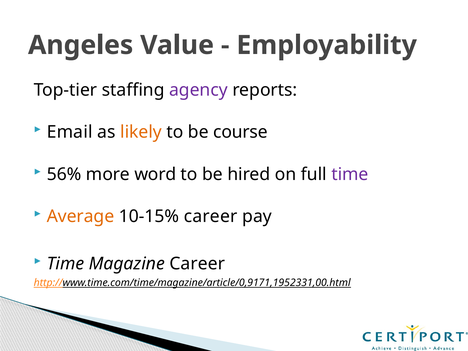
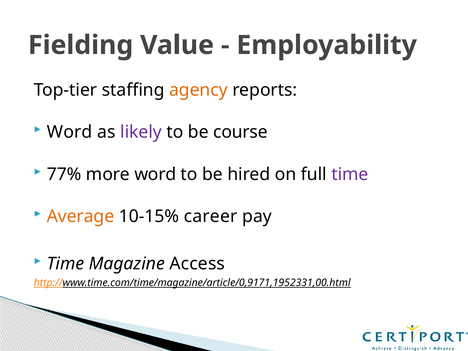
Angeles: Angeles -> Fielding
agency colour: purple -> orange
Email at (70, 132): Email -> Word
likely colour: orange -> purple
56%: 56% -> 77%
Magazine Career: Career -> Access
